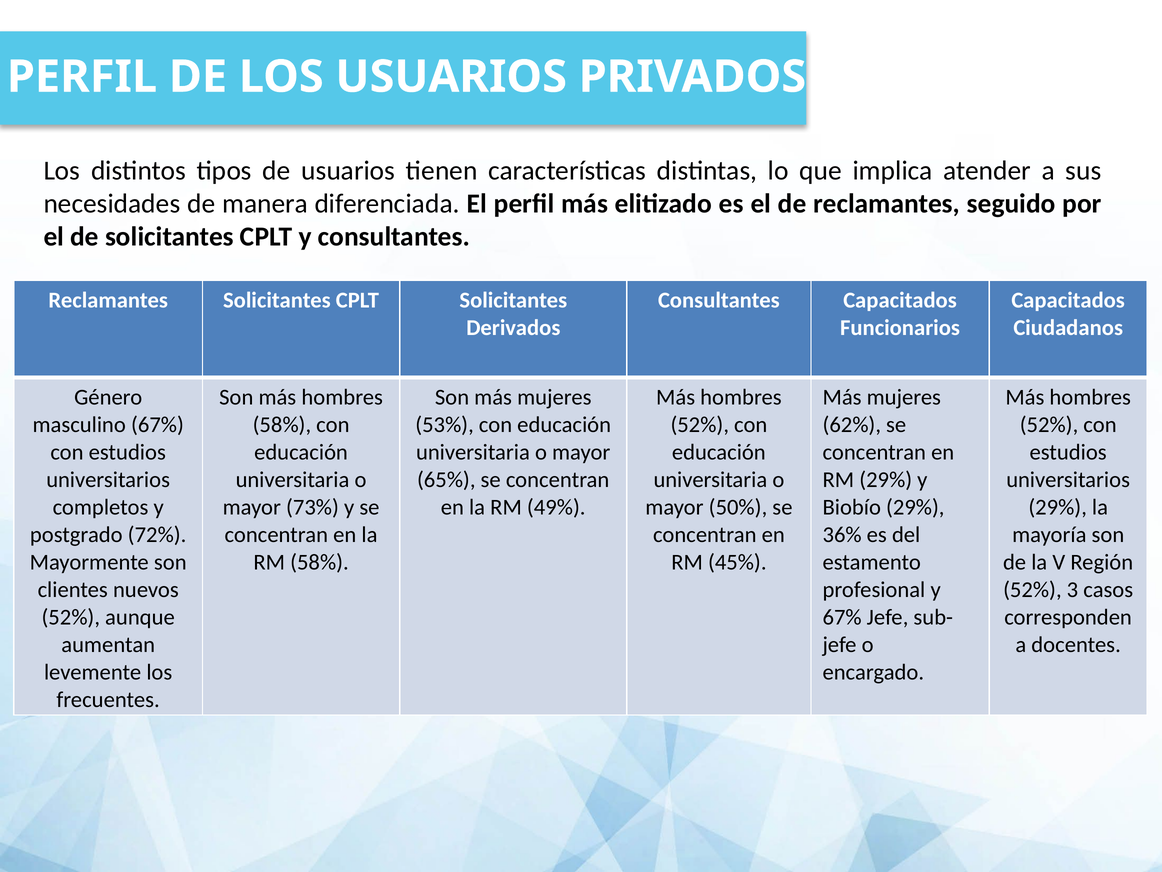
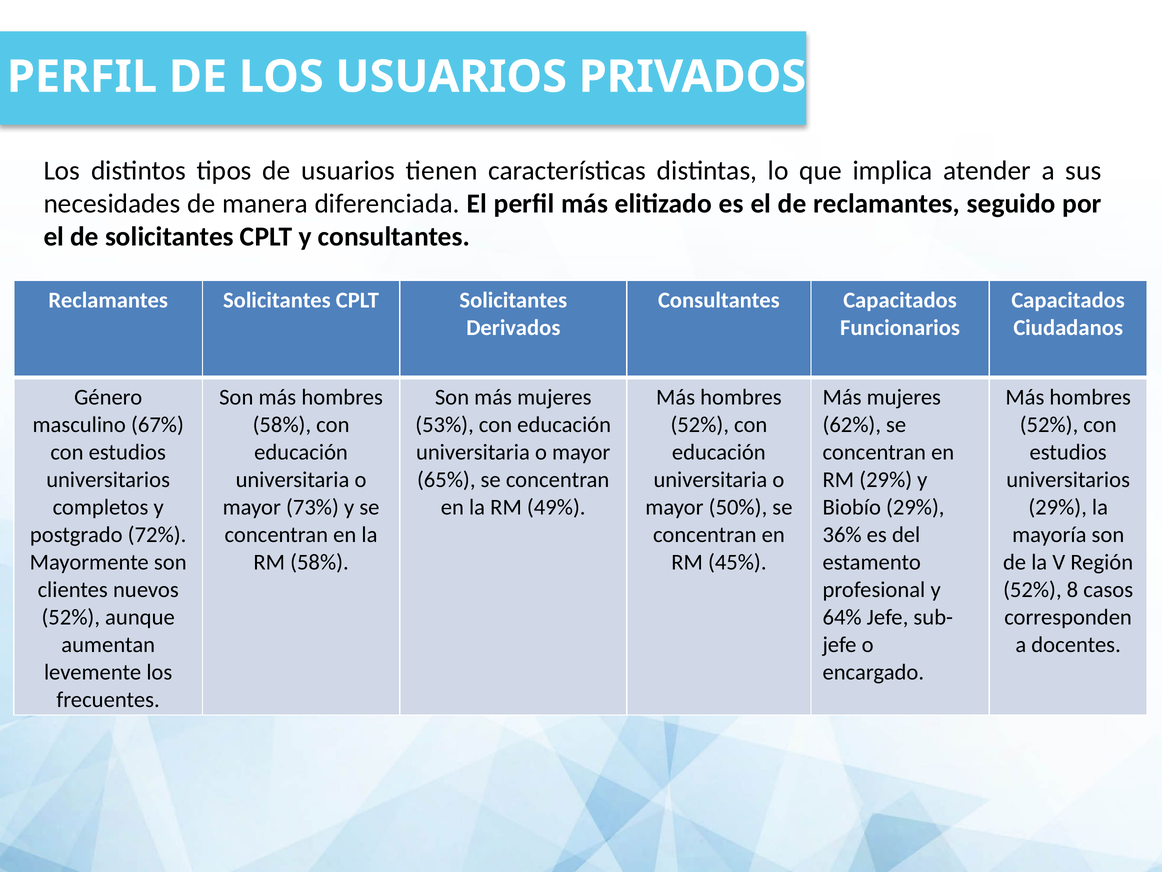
3: 3 -> 8
67% at (842, 617): 67% -> 64%
